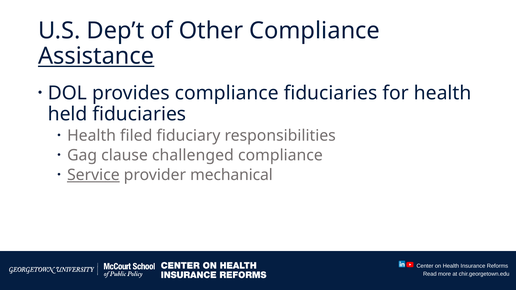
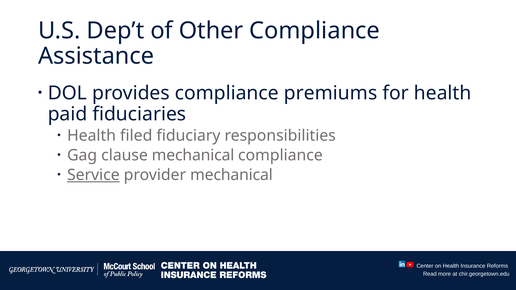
Assistance underline: present -> none
compliance fiduciaries: fiduciaries -> premiums
held: held -> paid
clause challenged: challenged -> mechanical
